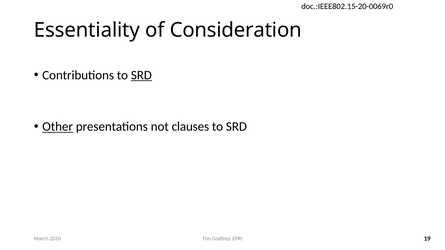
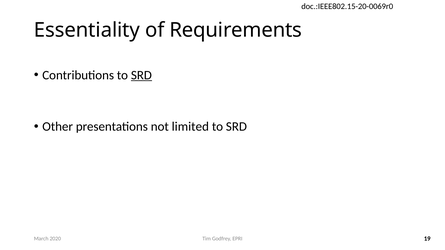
Consideration: Consideration -> Requirements
Other underline: present -> none
clauses: clauses -> limited
